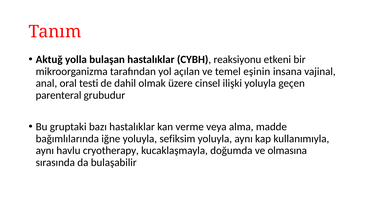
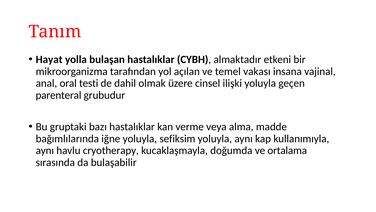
Aktuğ: Aktuğ -> Hayat
reaksiyonu: reaksiyonu -> almaktadır
eşinin: eşinin -> vakası
olmasına: olmasına -> ortalama
